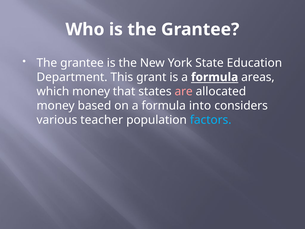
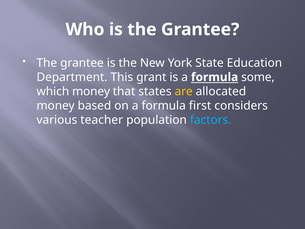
areas: areas -> some
are colour: pink -> yellow
into: into -> first
